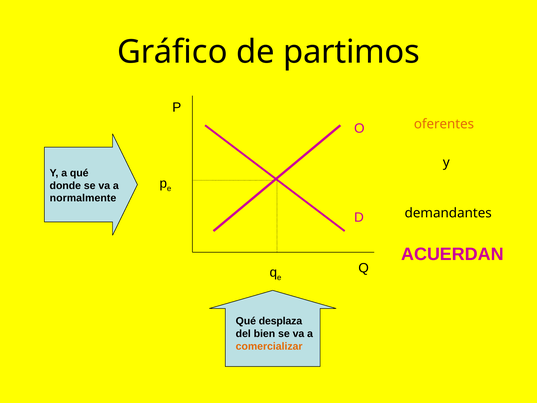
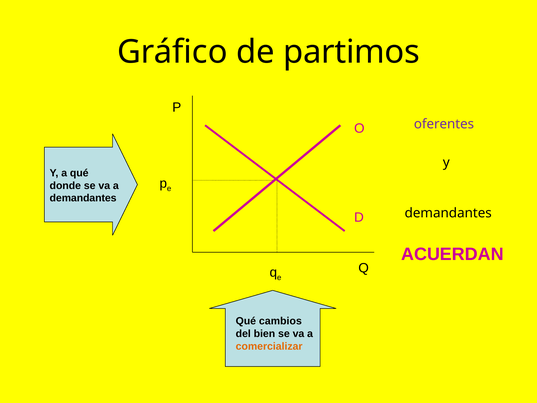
oferentes colour: orange -> purple
normalmente at (83, 198): normalmente -> demandantes
desplaza: desplaza -> cambios
